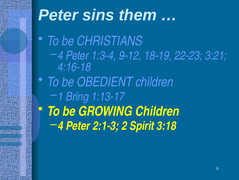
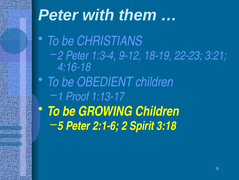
sins: sins -> with
4 at (60, 55): 4 -> 2
Bring: Bring -> Proof
4 at (60, 125): 4 -> 5
2:1-3: 2:1-3 -> 2:1-6
